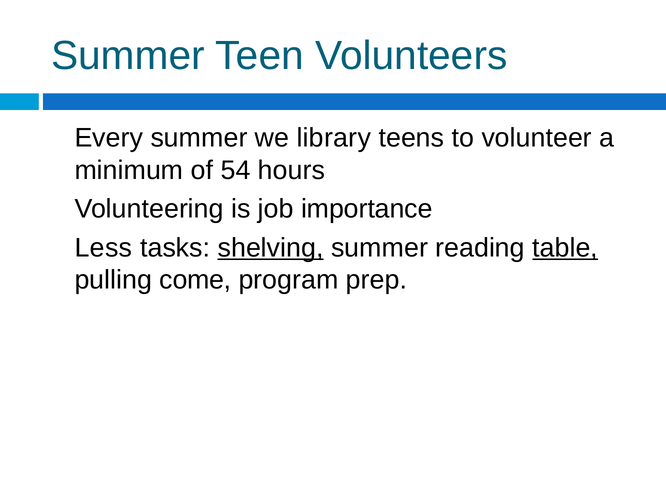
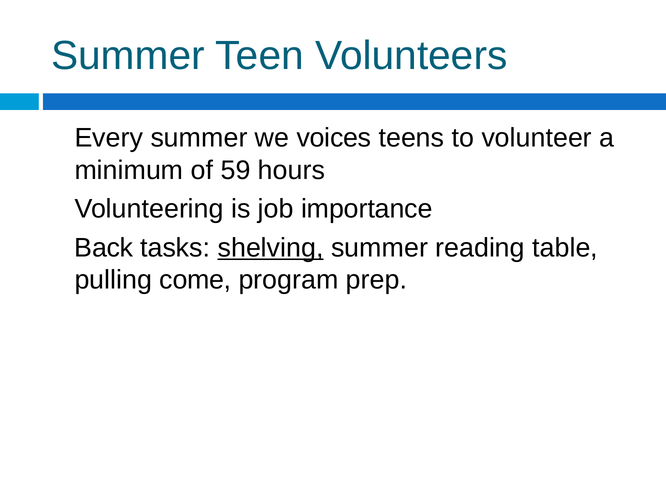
library: library -> voices
54: 54 -> 59
Less: Less -> Back
table underline: present -> none
